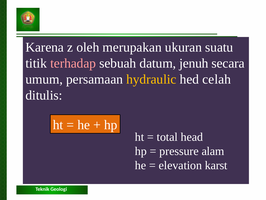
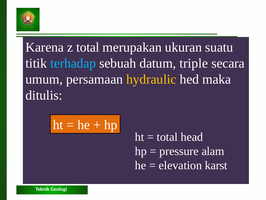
z oleh: oleh -> total
terhadap colour: pink -> light blue
jenuh: jenuh -> triple
celah: celah -> maka
